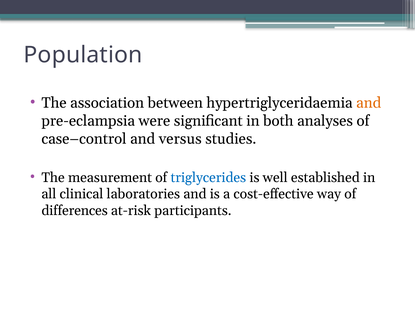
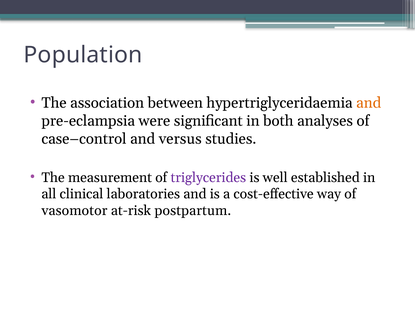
triglycerides colour: blue -> purple
differences: differences -> vasomotor
participants: participants -> postpartum
